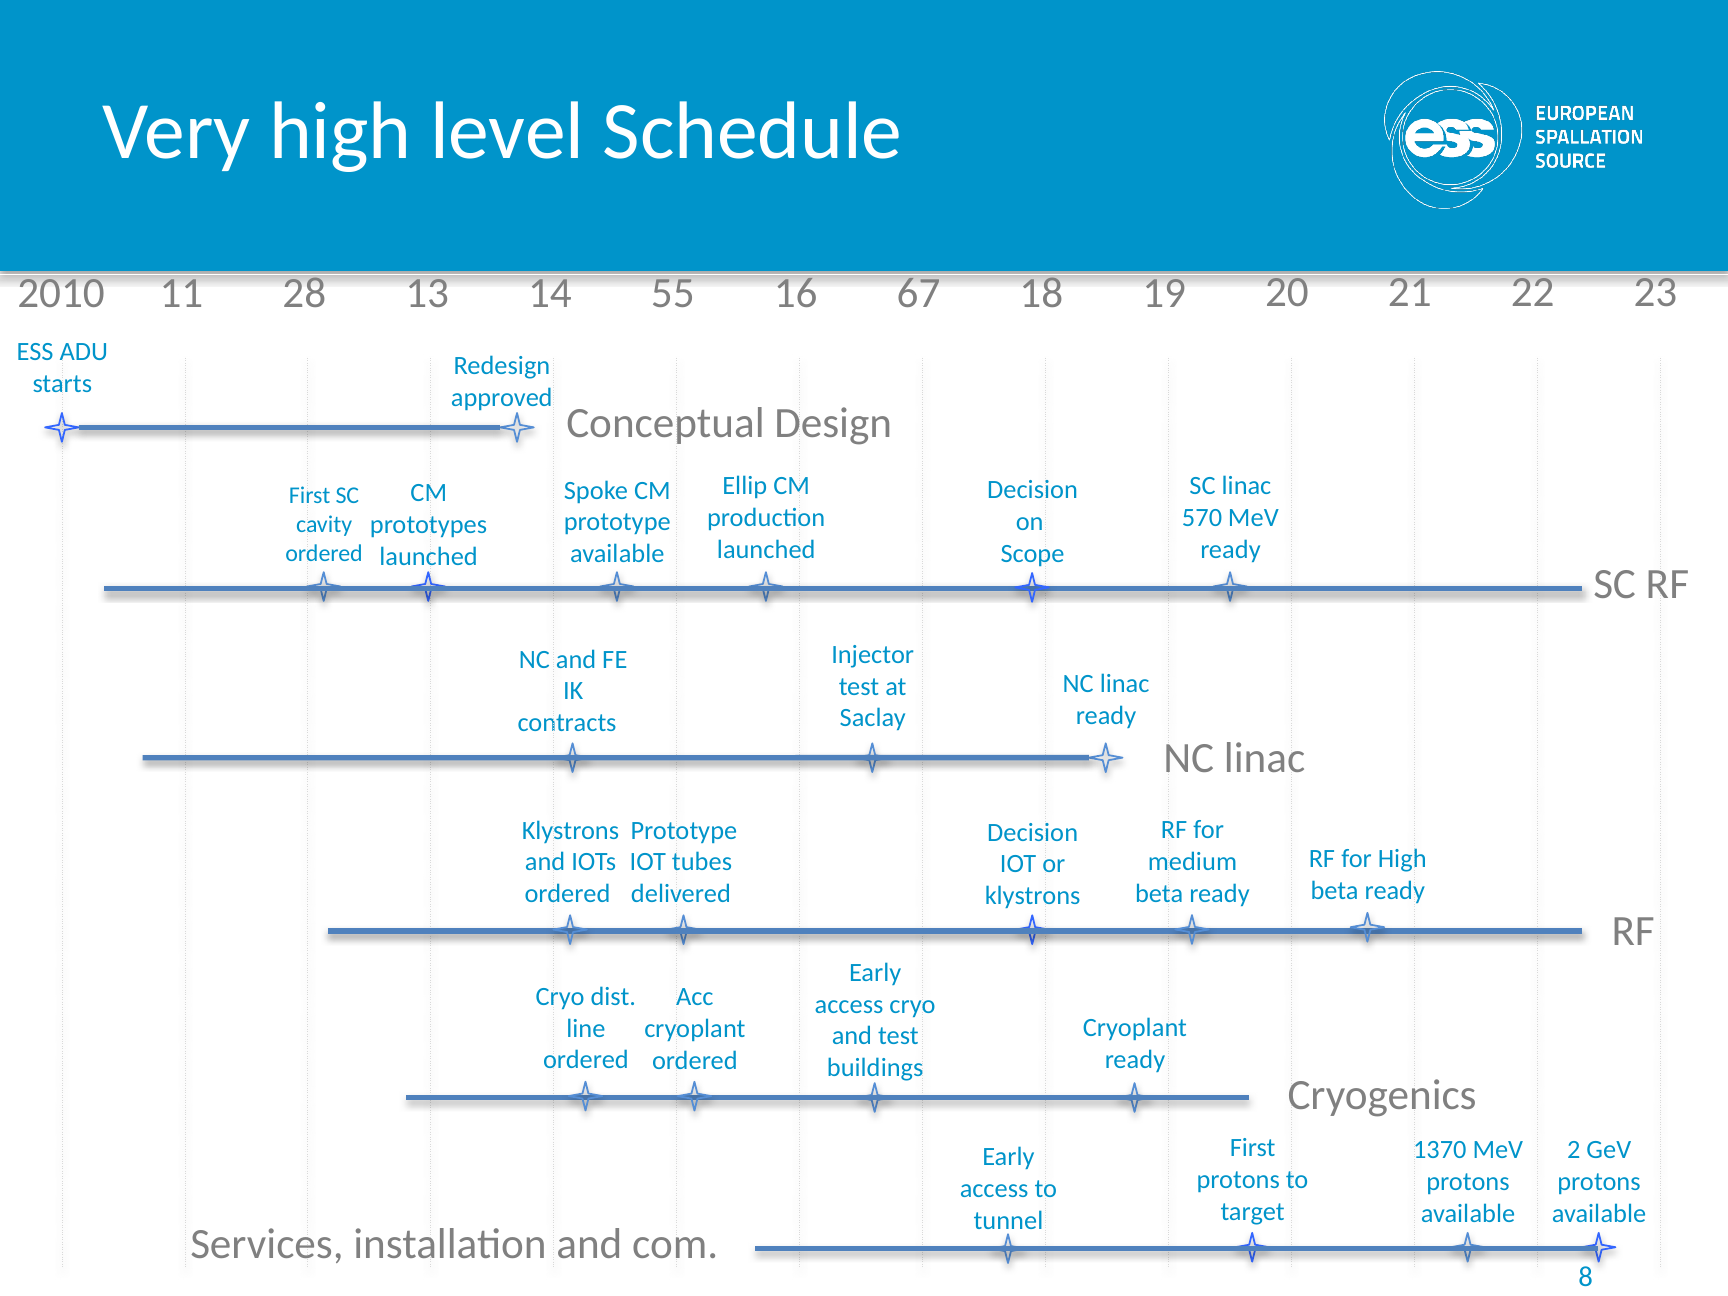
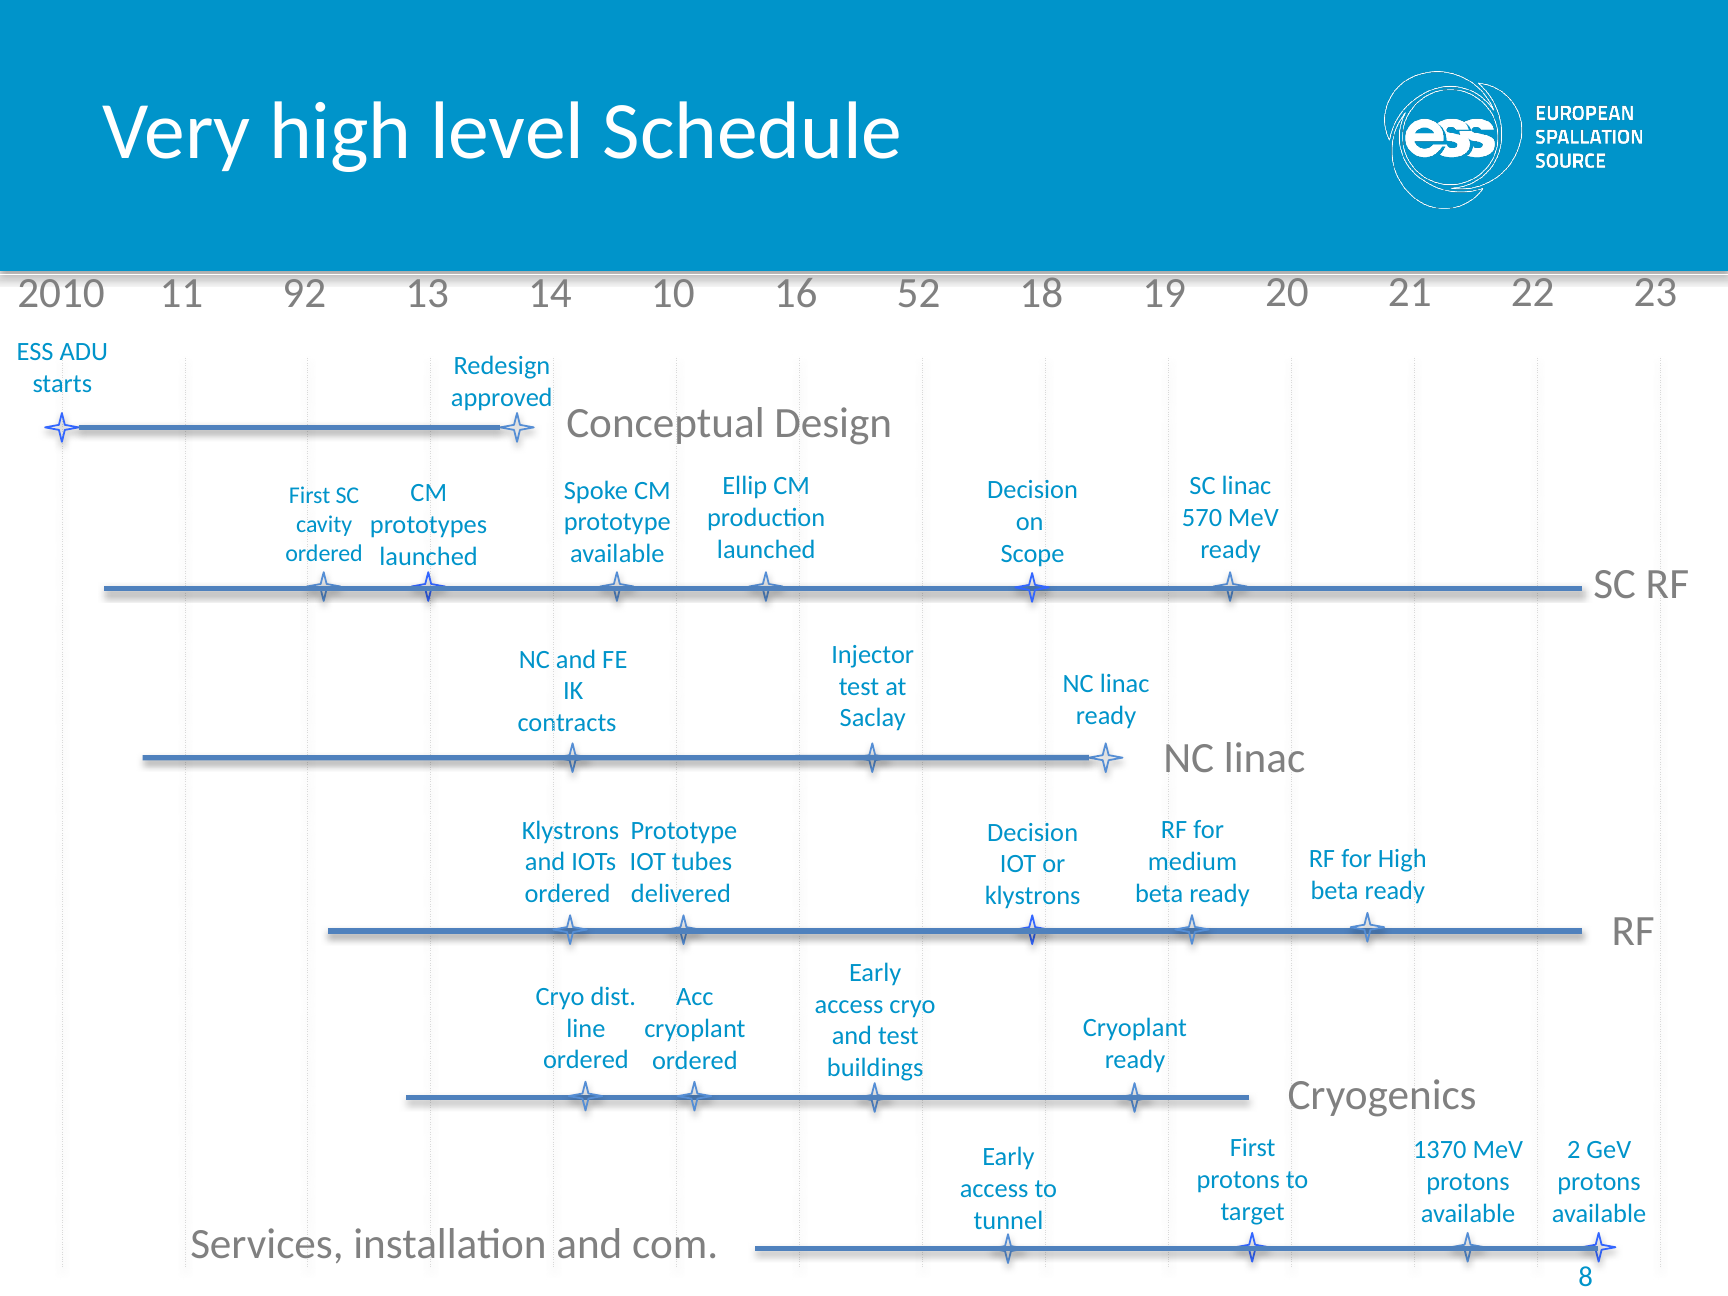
28: 28 -> 92
55: 55 -> 10
67: 67 -> 52
